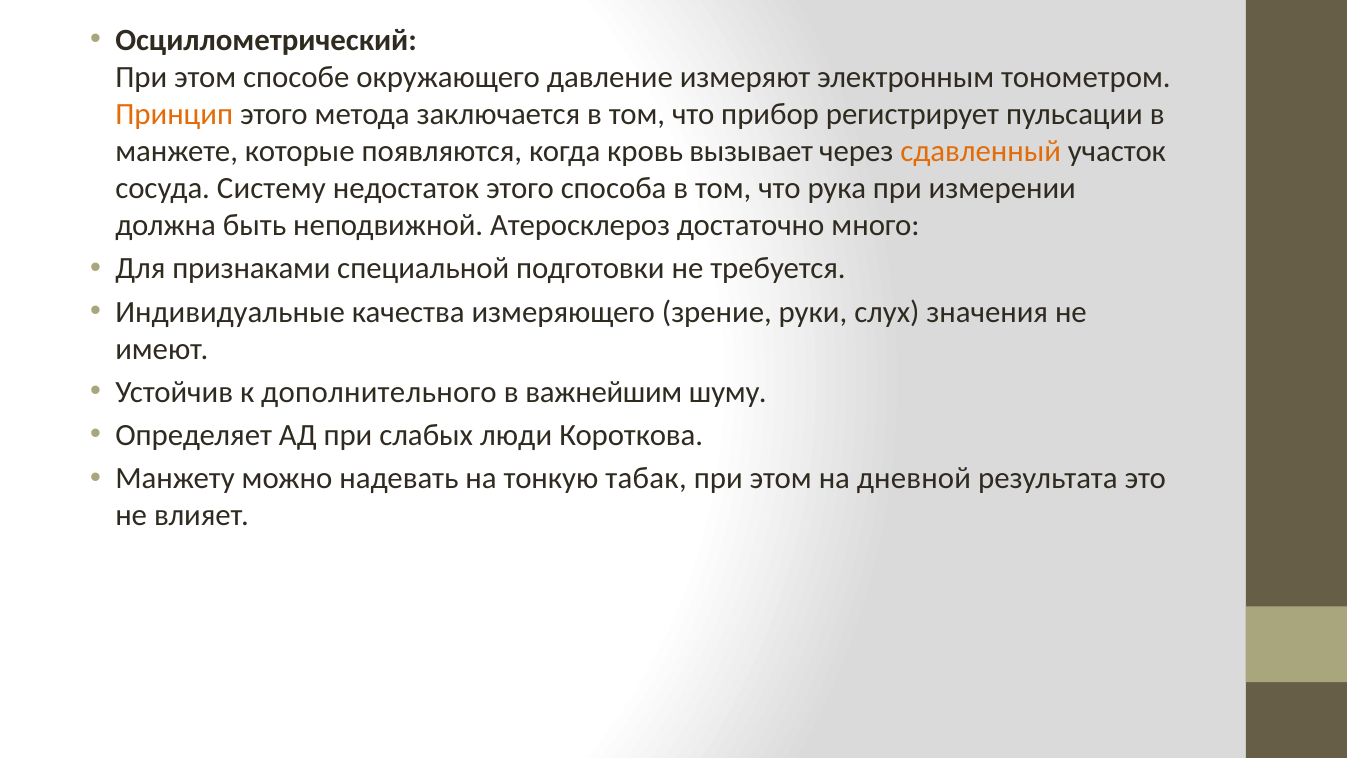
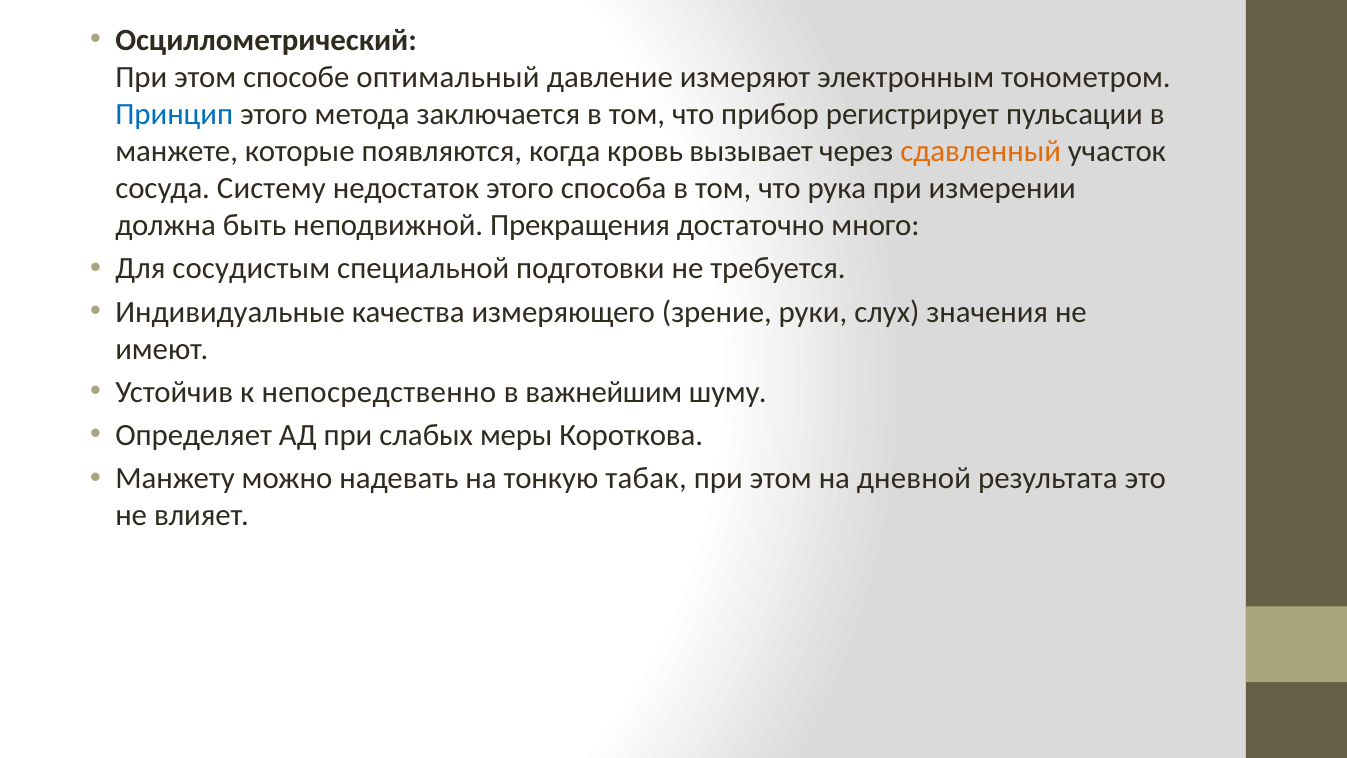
окружающего: окружающего -> оптимальный
Принцип colour: orange -> blue
Атеросклероз: Атеросклероз -> Прекращения
признаками: признаками -> сосудистым
дополнительного: дополнительного -> непосредственно
люди: люди -> меры
